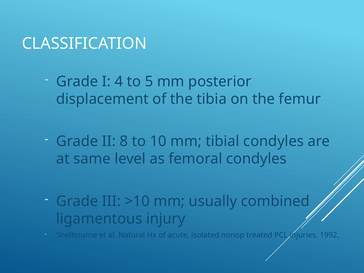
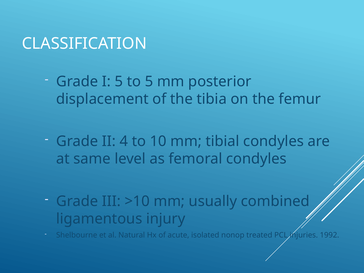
I 4: 4 -> 5
8: 8 -> 4
